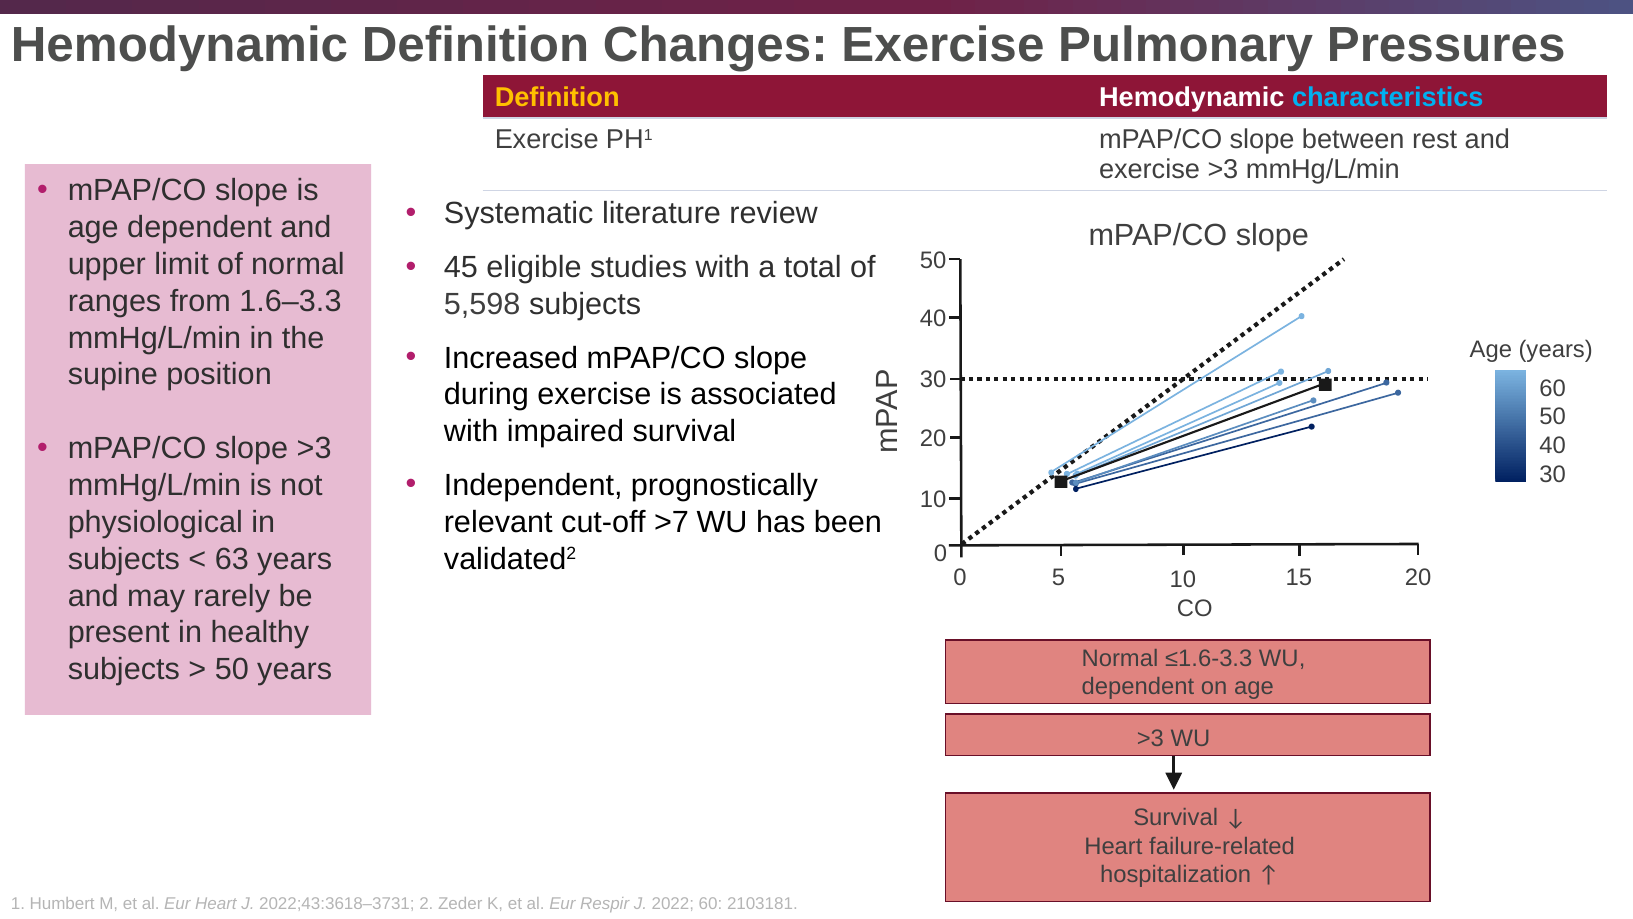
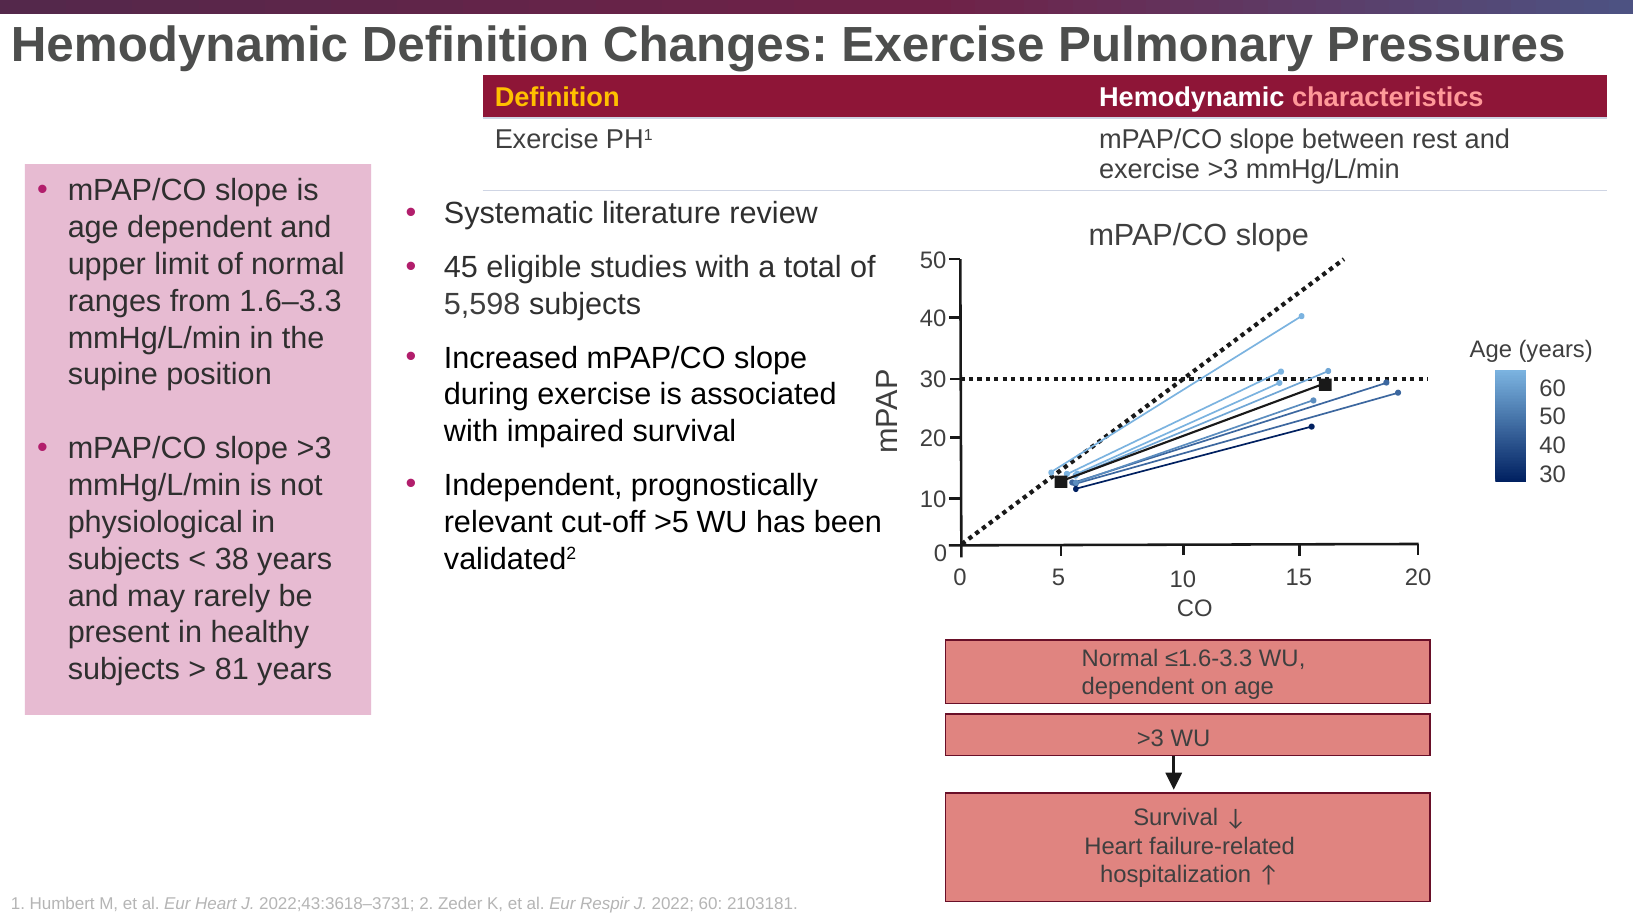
characteristics colour: light blue -> pink
>7: >7 -> >5
63: 63 -> 38
50 at (232, 669): 50 -> 81
